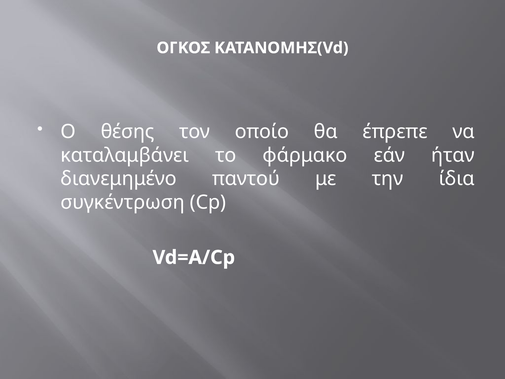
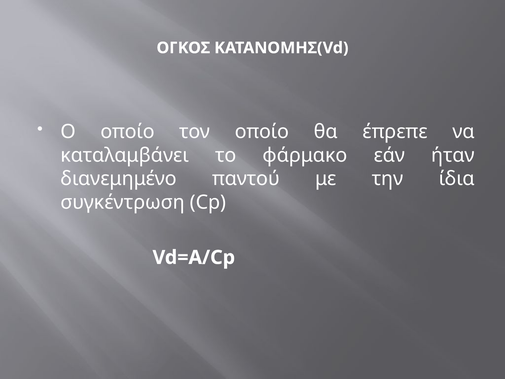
Ο θέσης: θέσης -> οποίο
